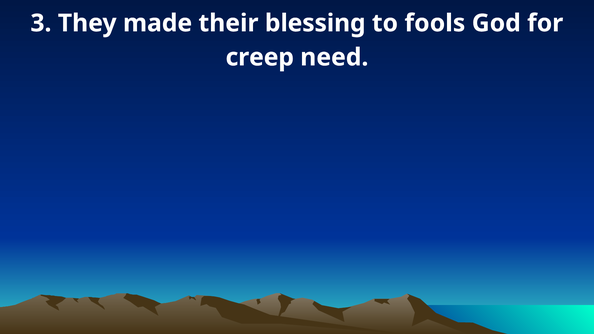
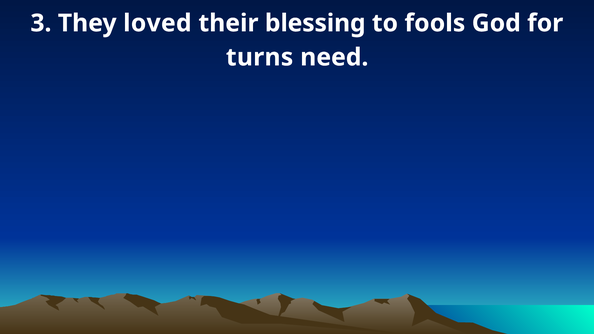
made: made -> loved
creep: creep -> turns
